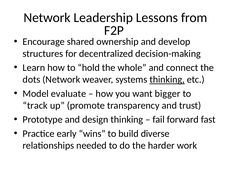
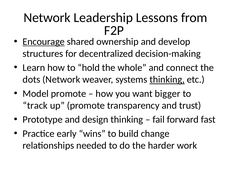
Encourage underline: none -> present
Model evaluate: evaluate -> promote
diverse: diverse -> change
